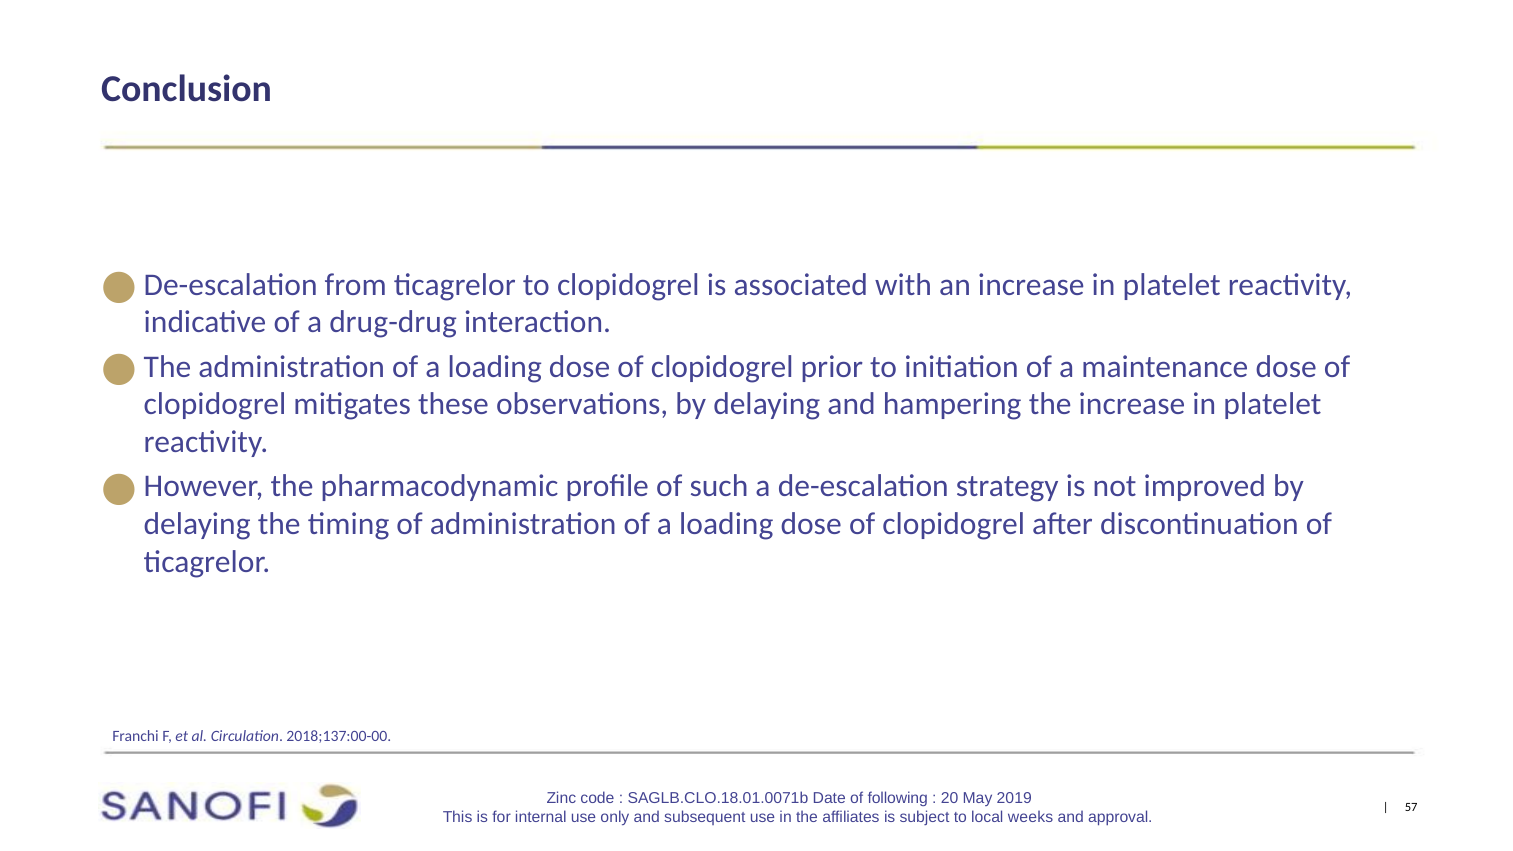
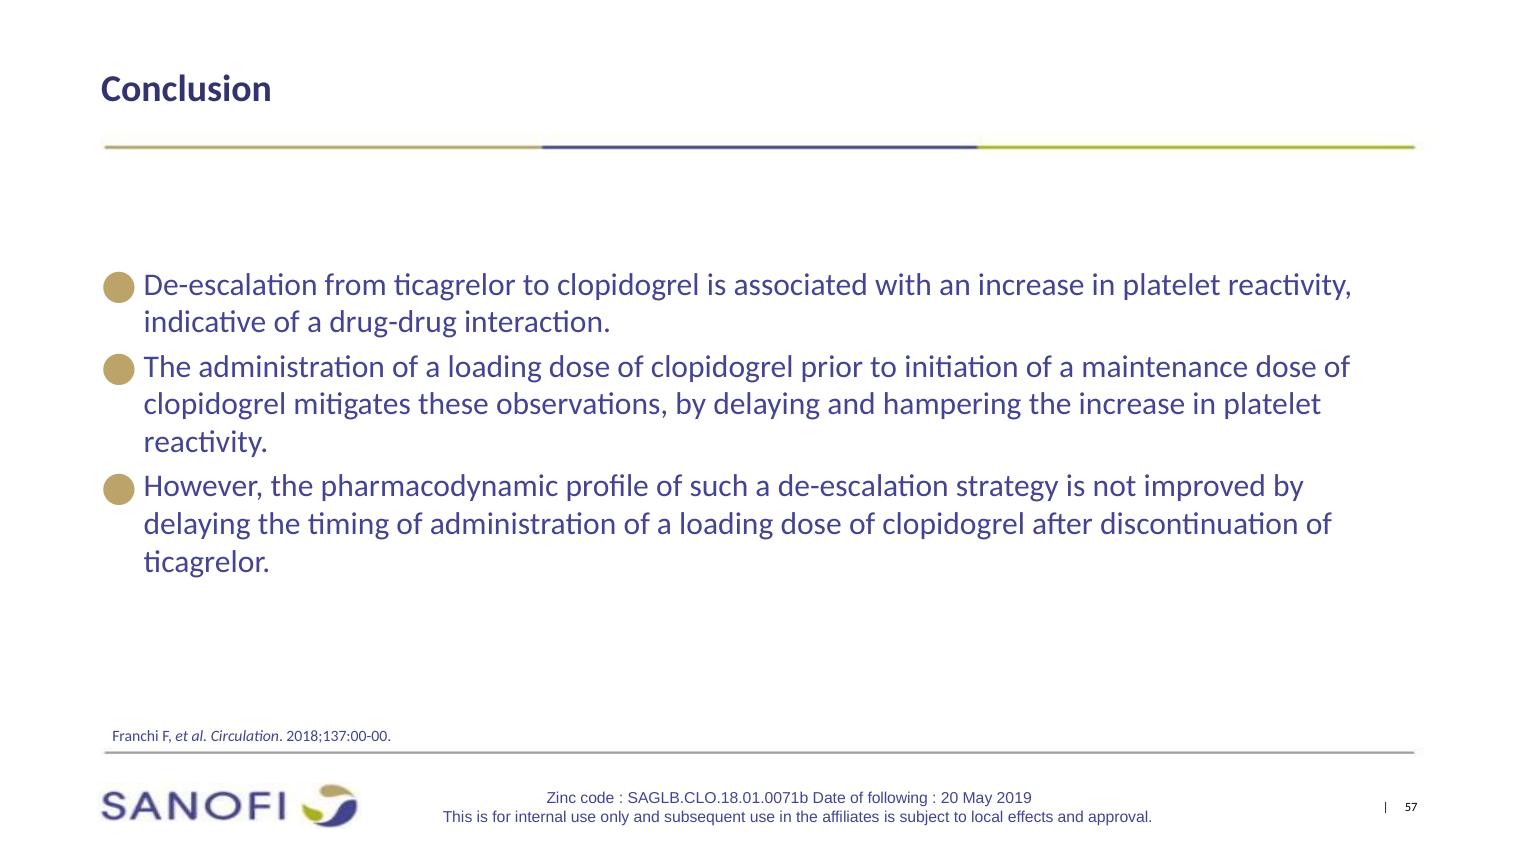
weeks: weeks -> effects
